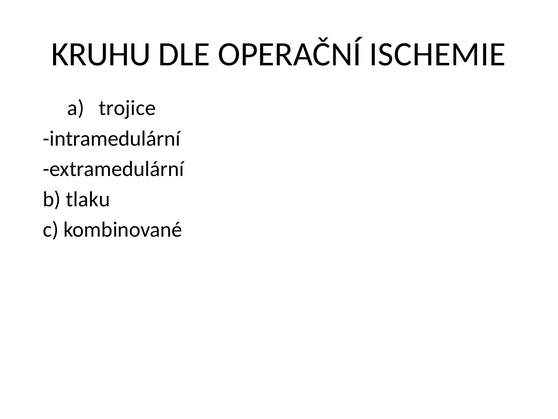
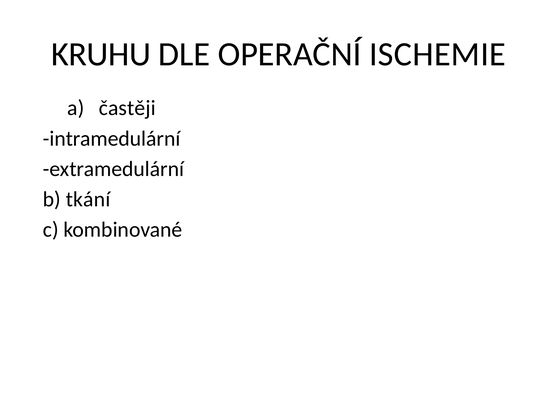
trojice: trojice -> častěji
tlaku: tlaku -> tkání
